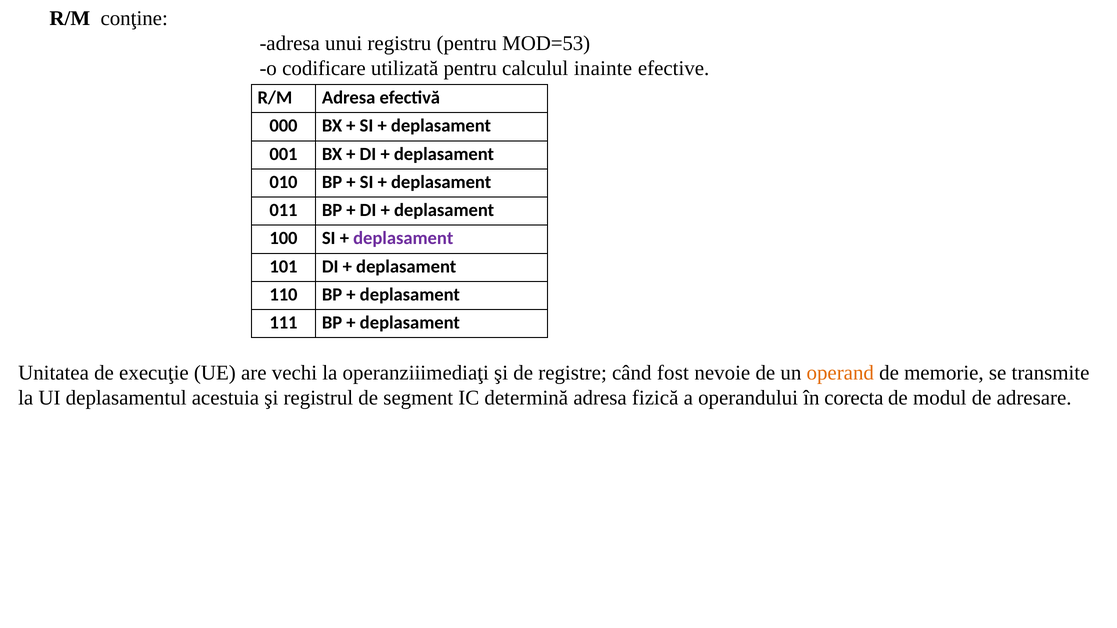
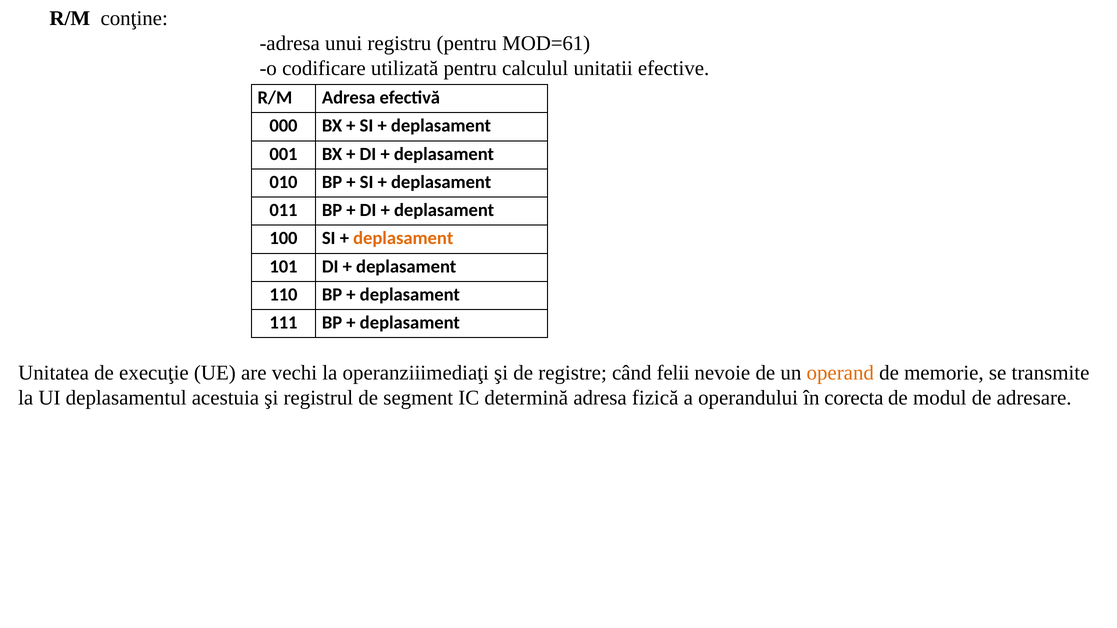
MOD=53: MOD=53 -> MOD=61
inainte: inainte -> unitatii
deplasament at (403, 238) colour: purple -> orange
fost: fost -> felii
